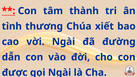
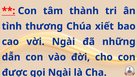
đường: đường -> những
